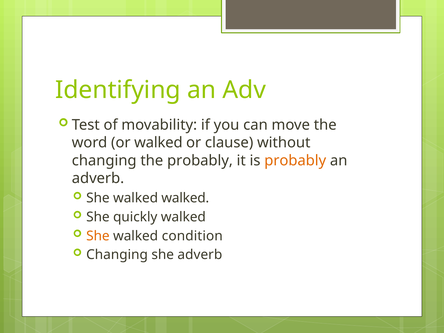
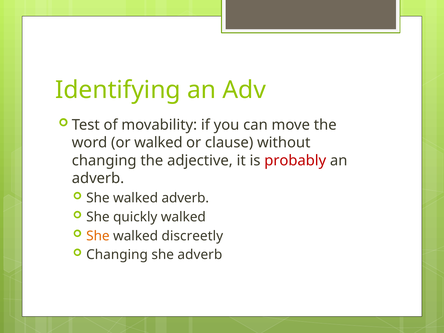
the probably: probably -> adjective
probably at (295, 160) colour: orange -> red
walked walked: walked -> adverb
condition: condition -> discreetly
